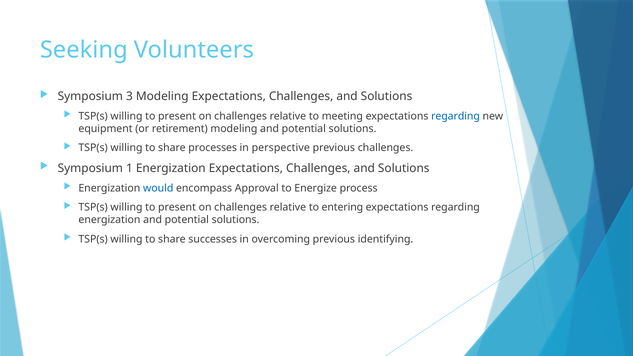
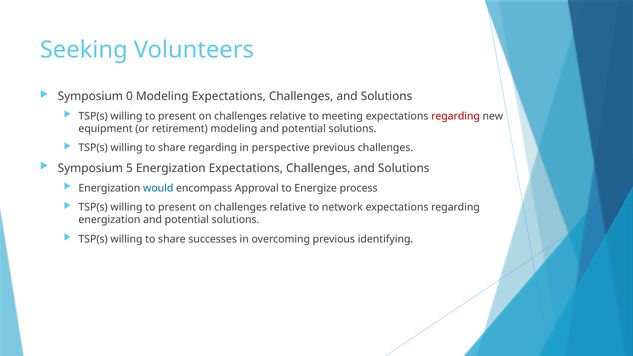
3: 3 -> 0
regarding at (456, 116) colour: blue -> red
share processes: processes -> regarding
1: 1 -> 5
entering: entering -> network
